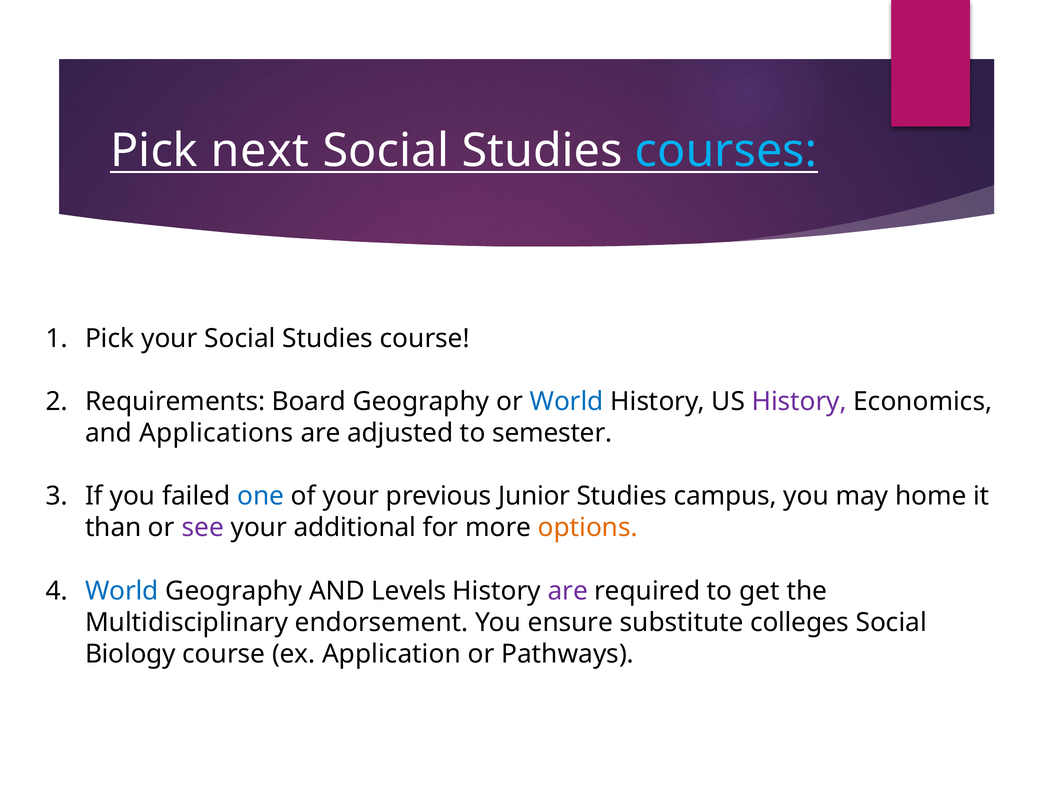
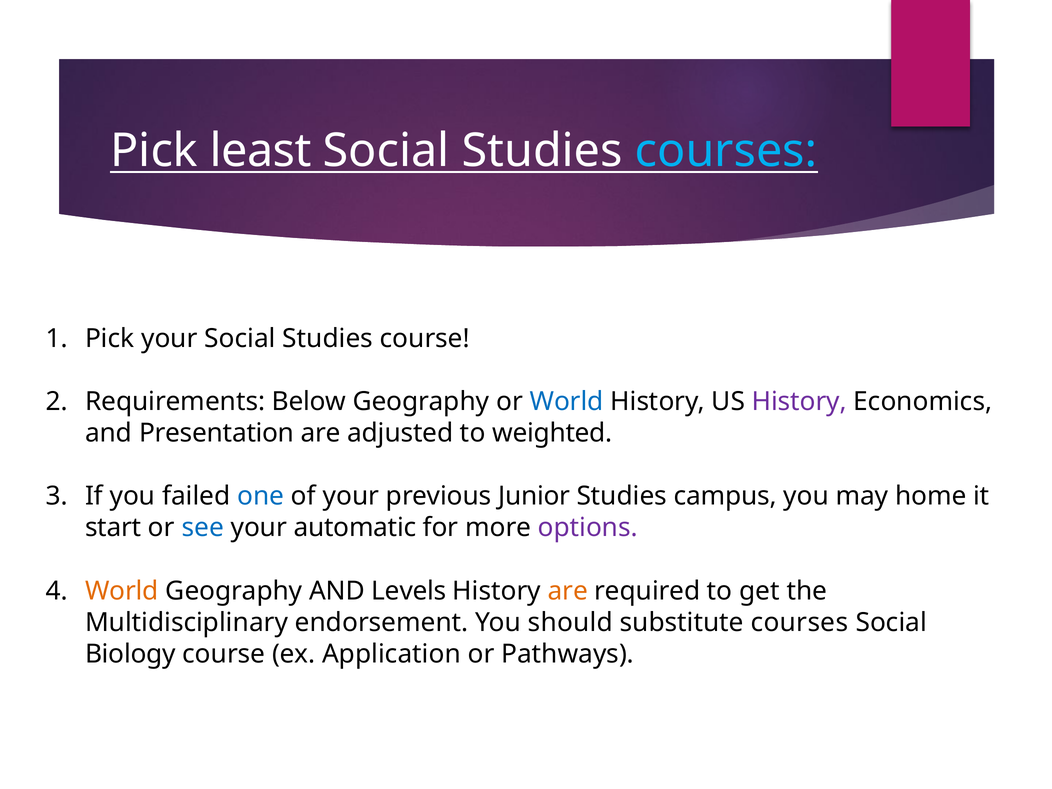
next: next -> least
Board: Board -> Below
Applications: Applications -> Presentation
semester: semester -> weighted
than: than -> start
see colour: purple -> blue
additional: additional -> automatic
options colour: orange -> purple
World at (122, 591) colour: blue -> orange
are at (568, 591) colour: purple -> orange
ensure: ensure -> should
substitute colleges: colleges -> courses
